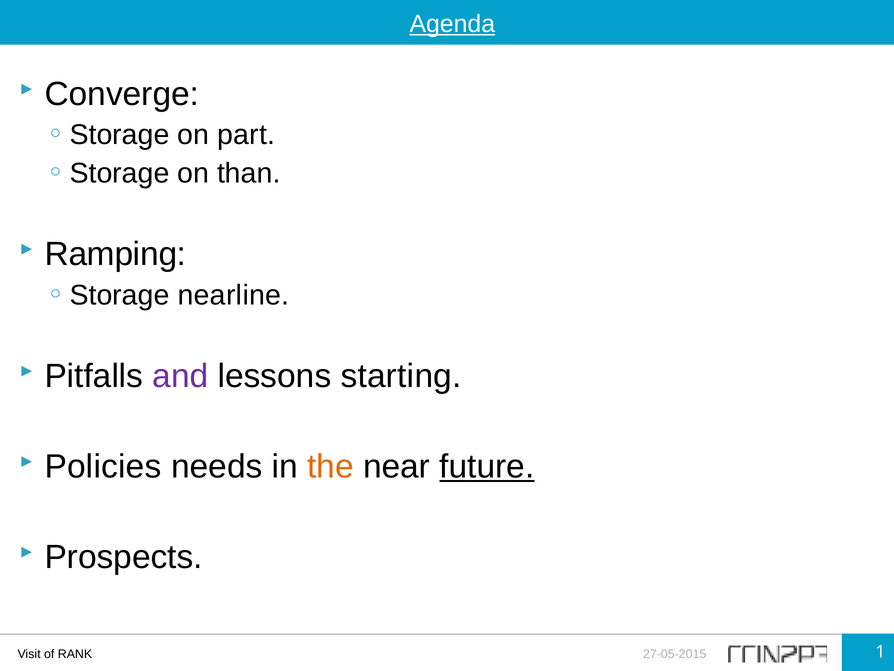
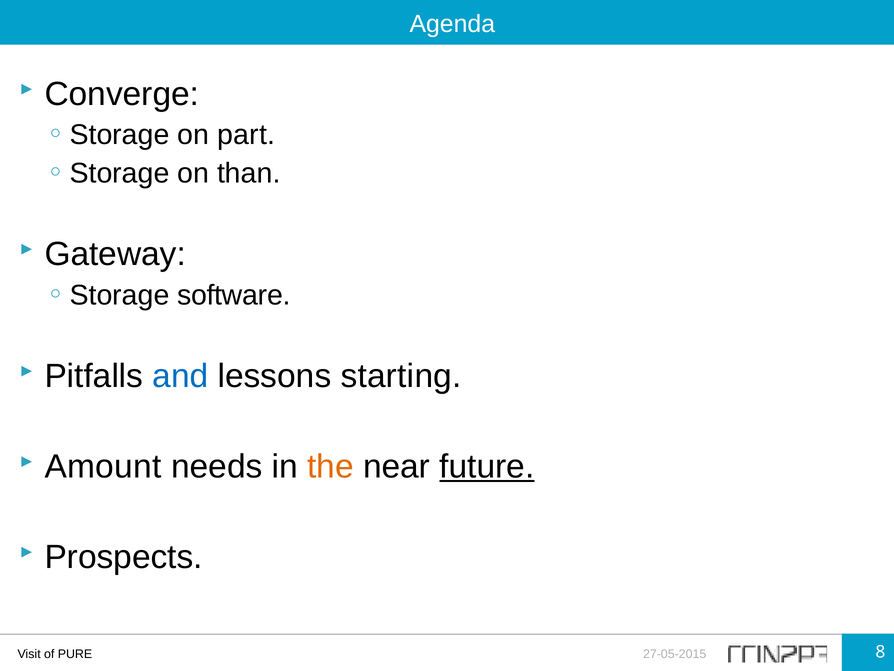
Agenda underline: present -> none
Ramping: Ramping -> Gateway
nearline: nearline -> software
and colour: purple -> blue
Policies: Policies -> Amount
RANK: RANK -> PURE
1: 1 -> 8
